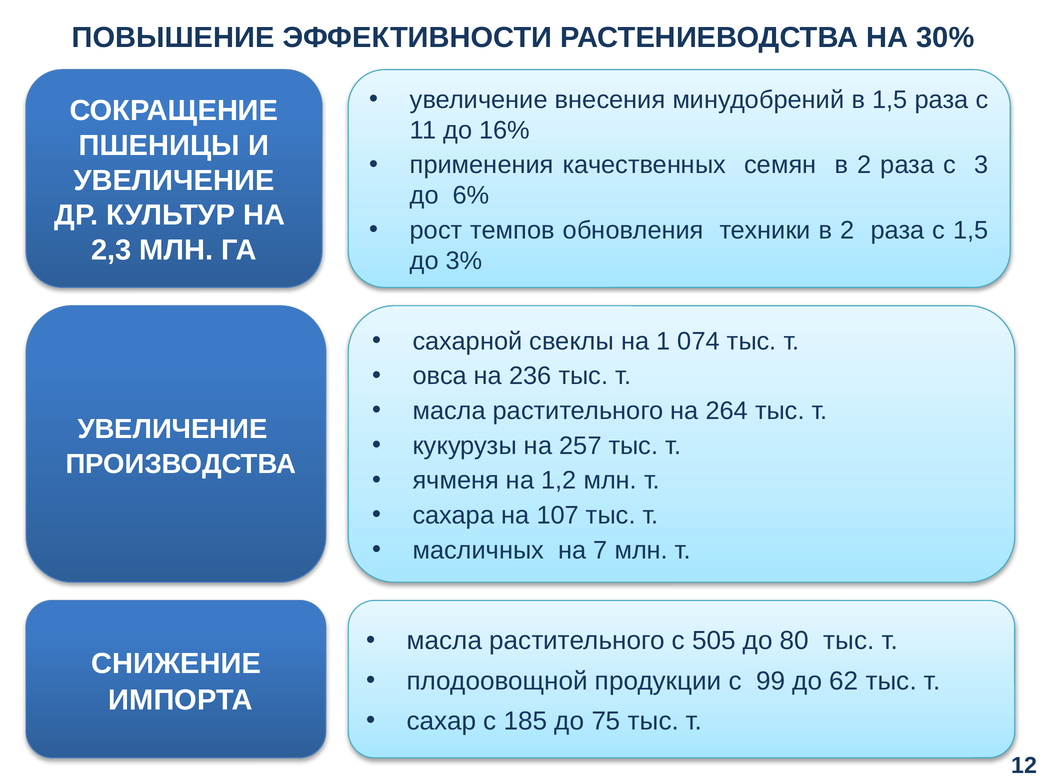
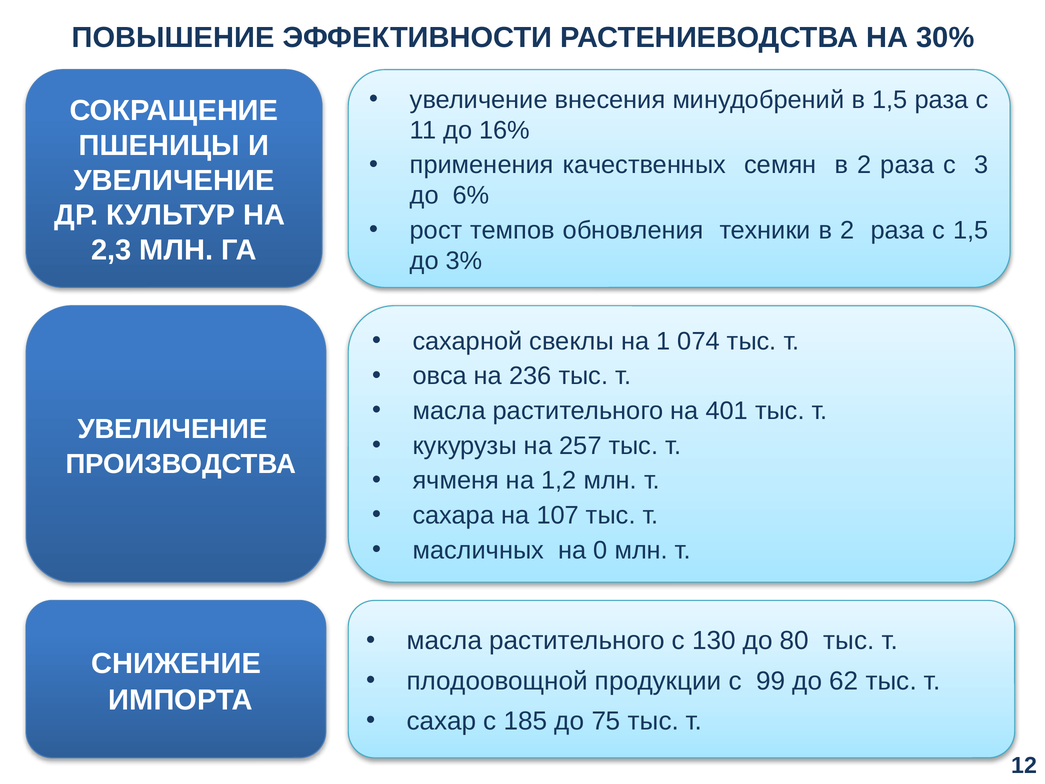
264: 264 -> 401
7: 7 -> 0
505: 505 -> 130
